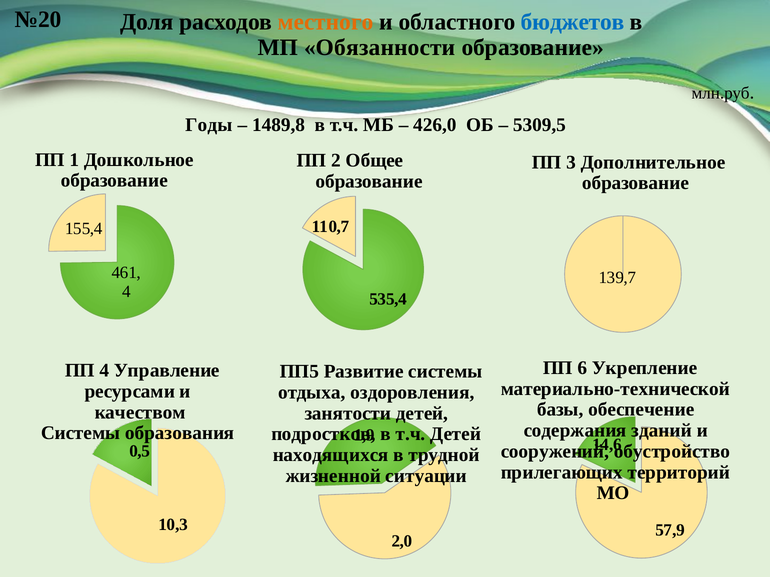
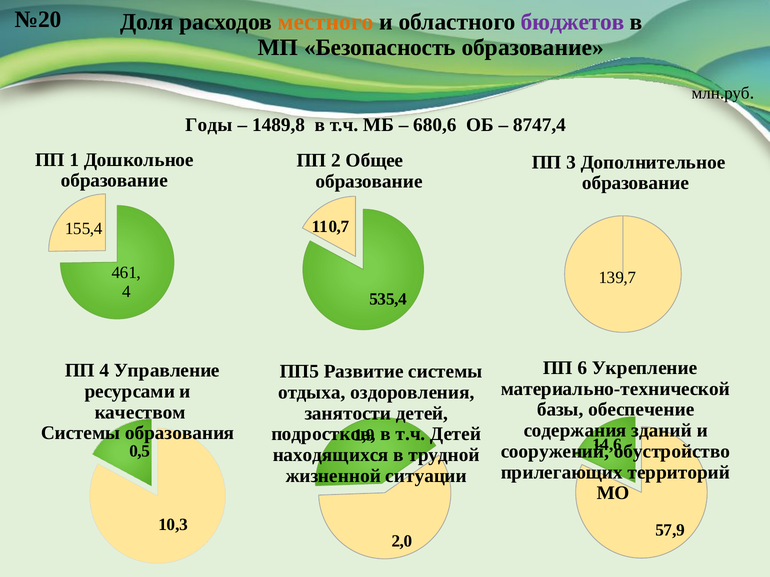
бюджетов colour: blue -> purple
Обязанности: Обязанности -> Безопасность
426,0: 426,0 -> 680,6
5309,5: 5309,5 -> 8747,4
